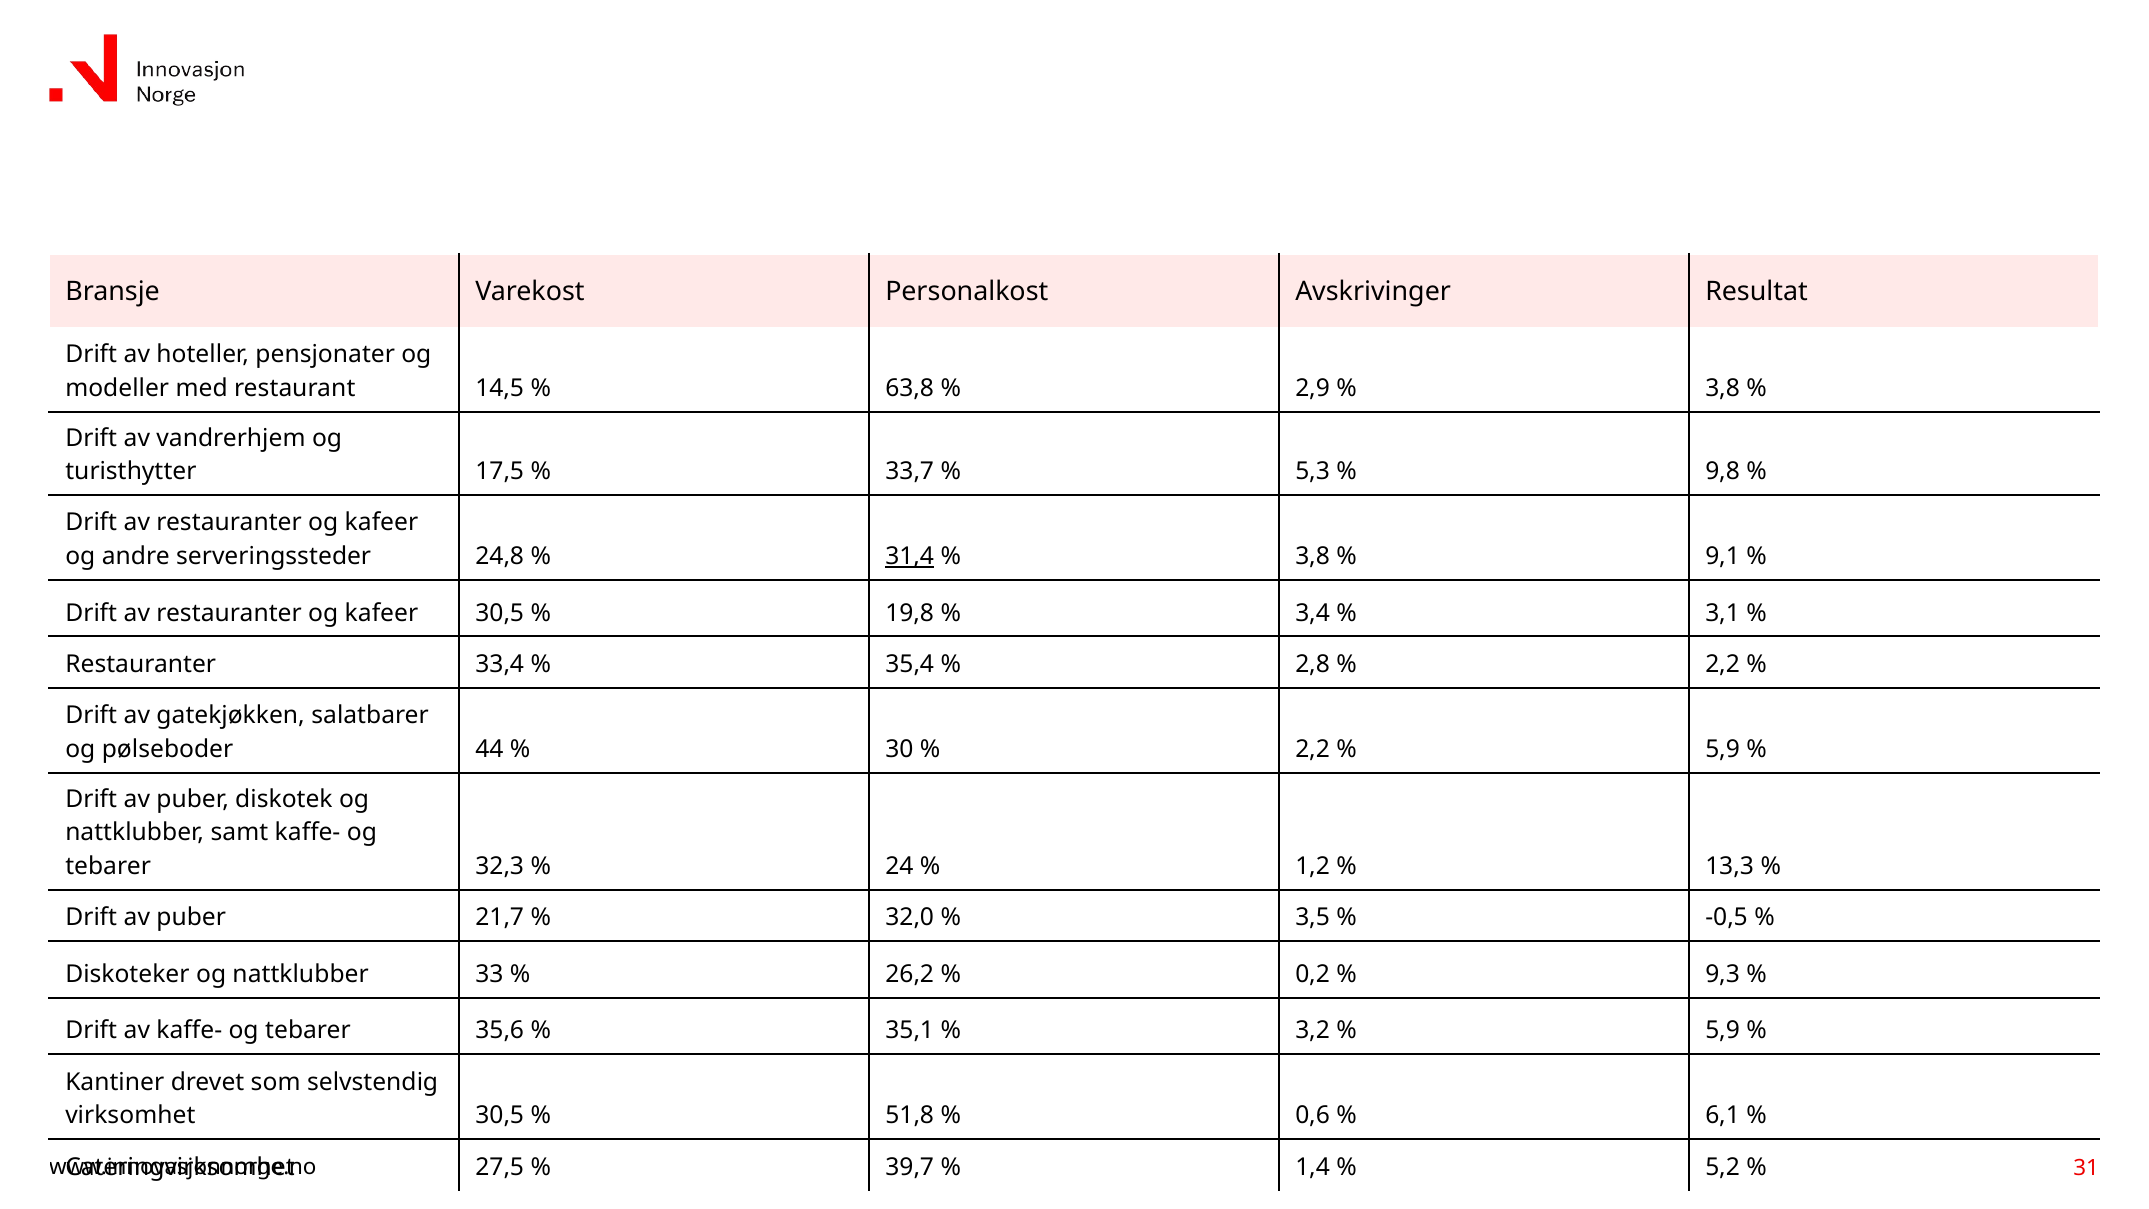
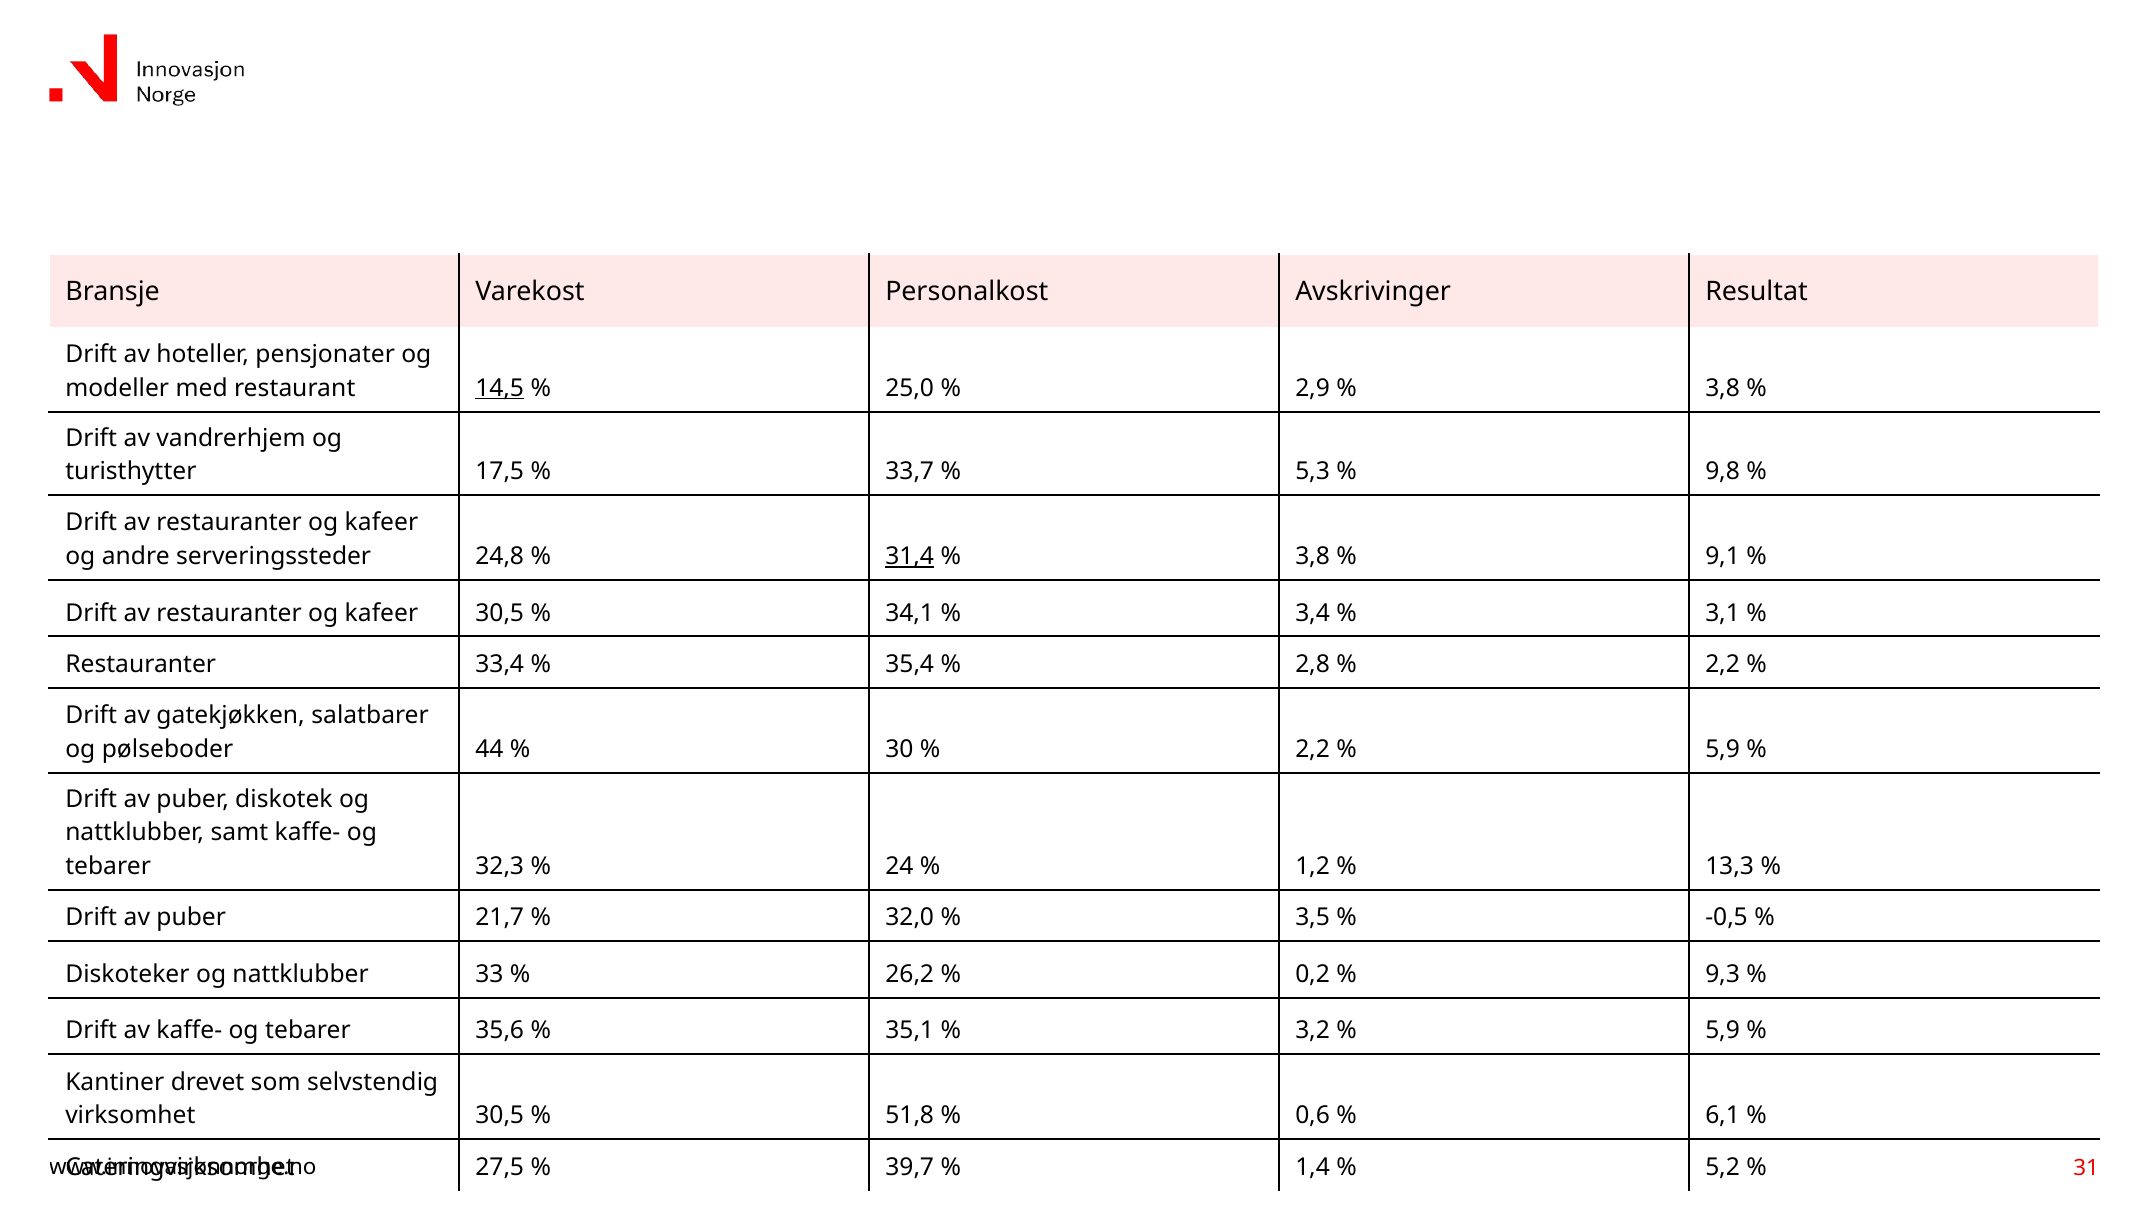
14,5 underline: none -> present
63,8: 63,8 -> 25,0
19,8: 19,8 -> 34,1
